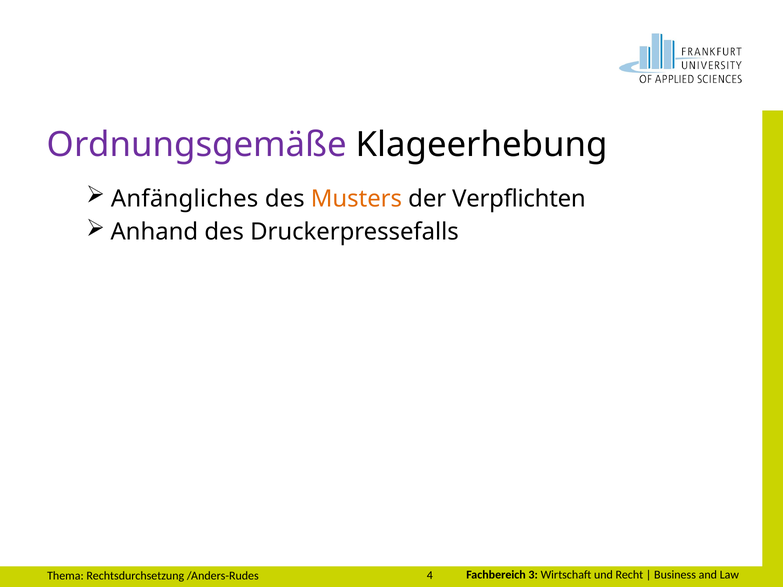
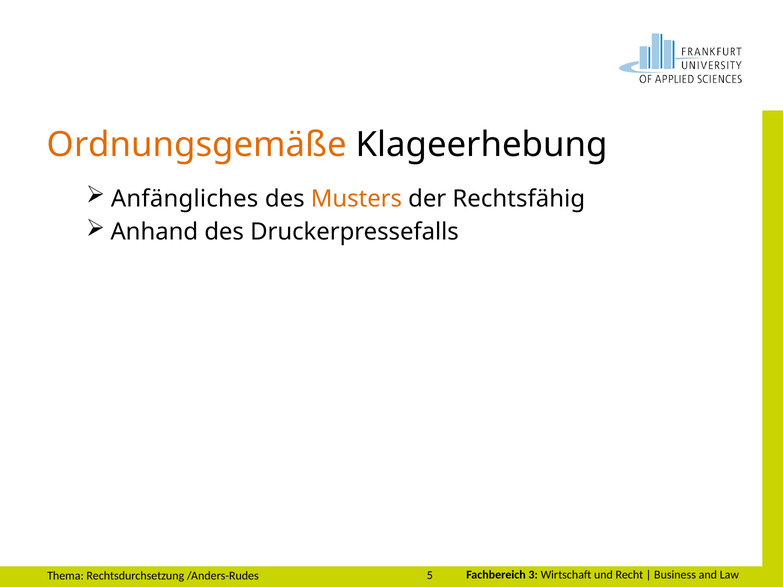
Ordnungsgemäße colour: purple -> orange
Verpflichten: Verpflichten -> Rechtsfähig
4: 4 -> 5
